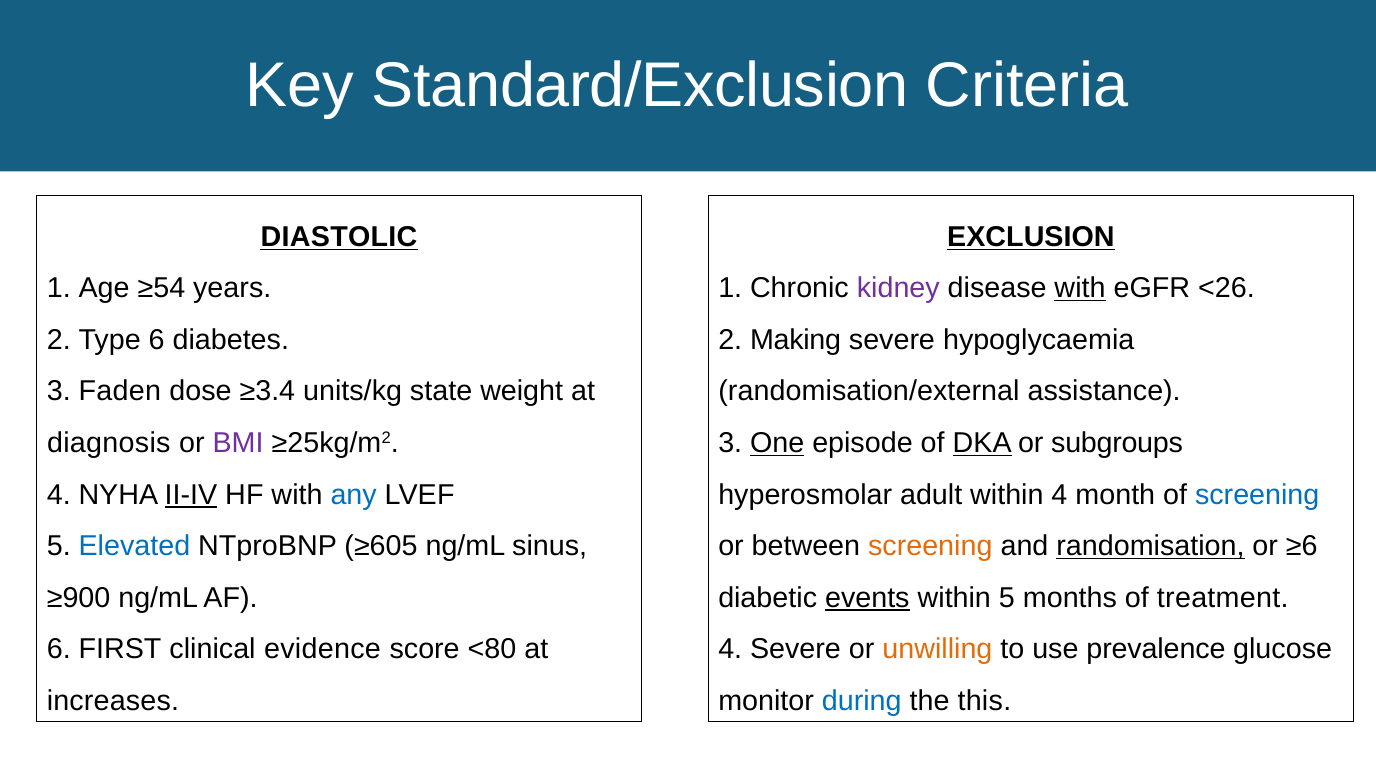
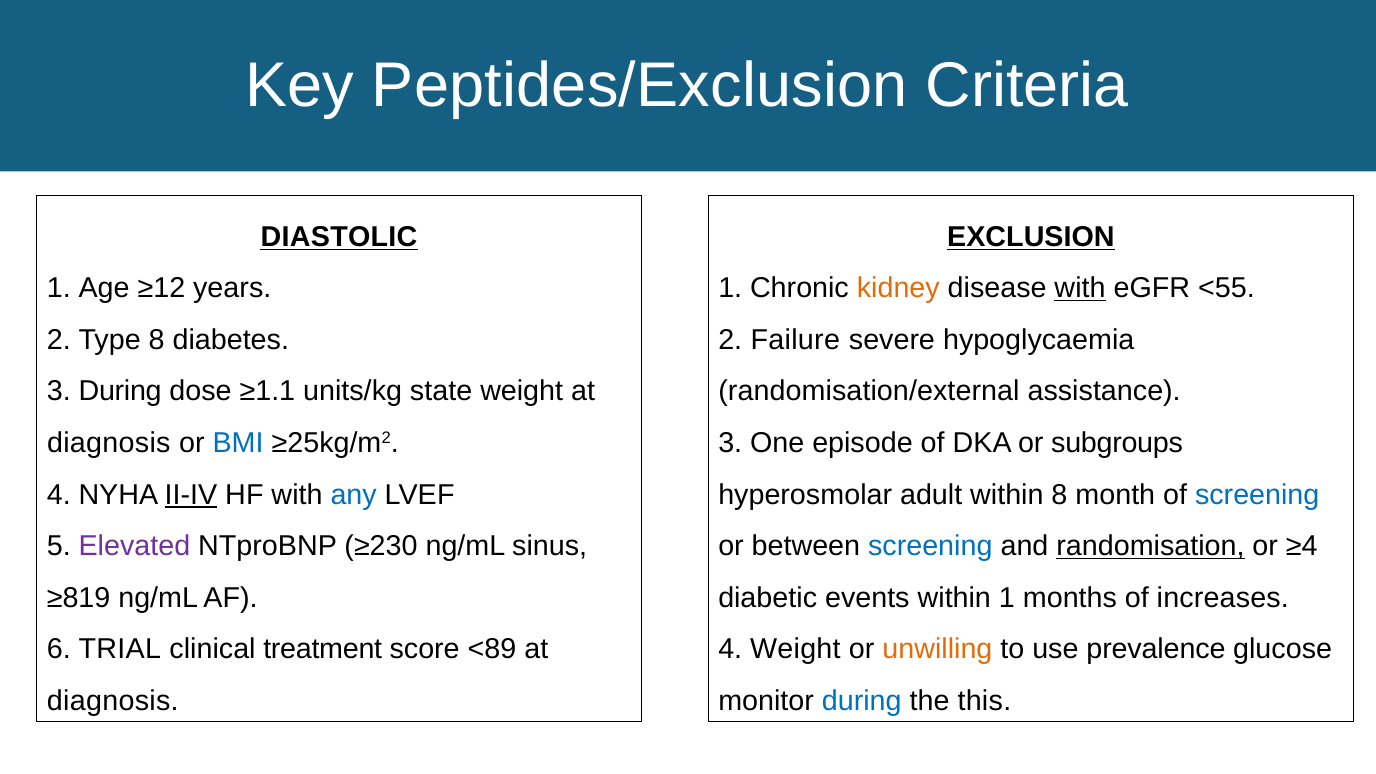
Standard/Exclusion: Standard/Exclusion -> Peptides/Exclusion
≥54: ≥54 -> ≥12
kidney colour: purple -> orange
<26: <26 -> <55
Type 6: 6 -> 8
Making: Making -> Failure
Faden at (120, 391): Faden -> During
≥3.4: ≥3.4 -> ≥1.1
BMI colour: purple -> blue
One underline: present -> none
DKA underline: present -> none
within 4: 4 -> 8
Elevated colour: blue -> purple
≥605: ≥605 -> ≥230
screening at (930, 546) colour: orange -> blue
≥6: ≥6 -> ≥4
≥900: ≥900 -> ≥819
events underline: present -> none
within 5: 5 -> 1
treatment: treatment -> increases
FIRST: FIRST -> TRIAL
evidence: evidence -> treatment
<80: <80 -> <89
Severe at (795, 649): Severe -> Weight
increases at (113, 701): increases -> diagnosis
